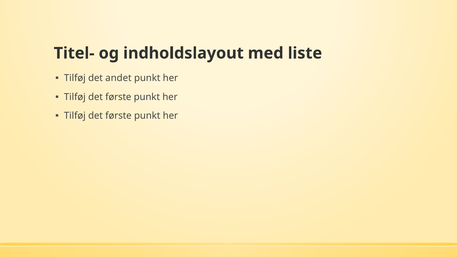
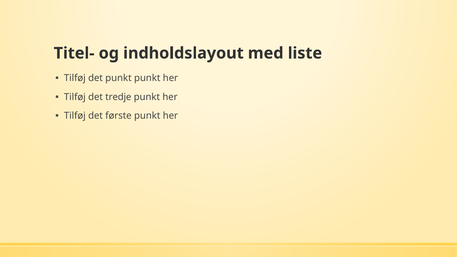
det andet: andet -> punkt
første at (118, 97): første -> tredje
